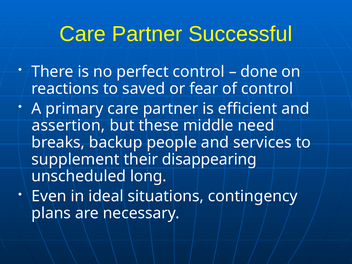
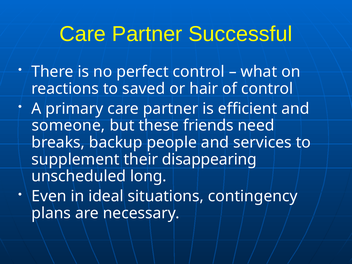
done: done -> what
fear: fear -> hair
assertion: assertion -> someone
middle: middle -> friends
